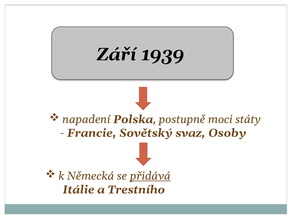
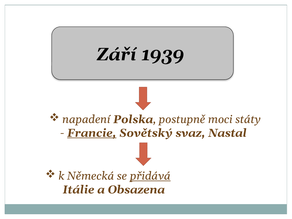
Francie underline: none -> present
Osoby: Osoby -> Nastal
Trestního: Trestního -> Obsazena
